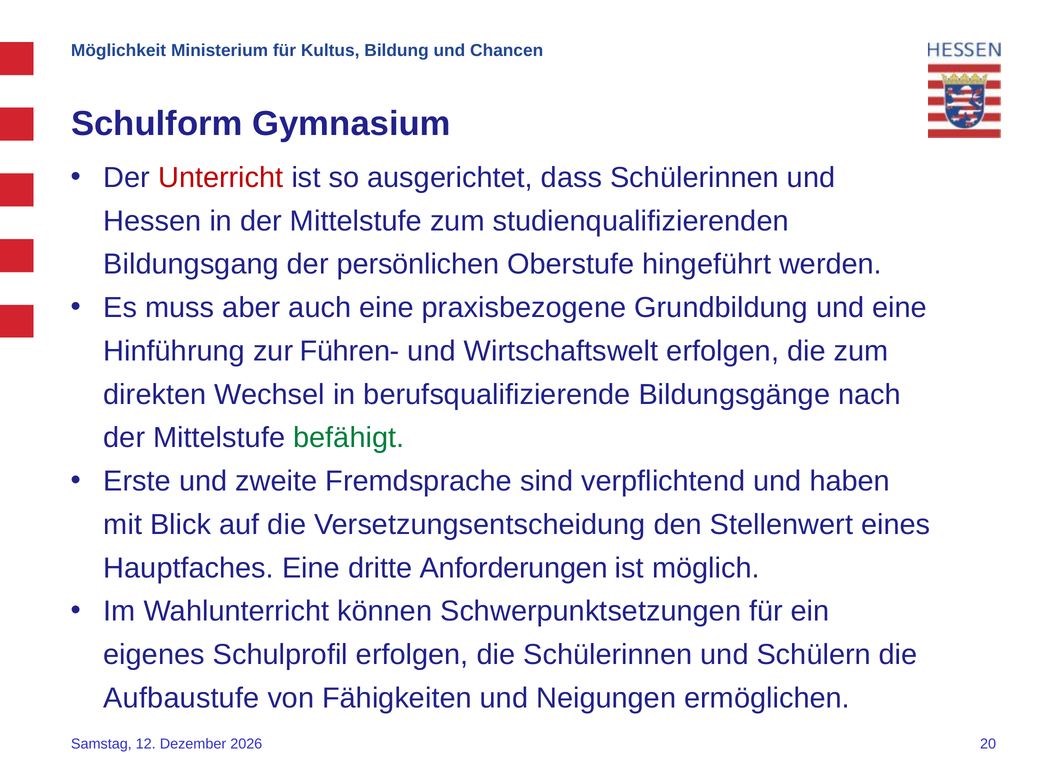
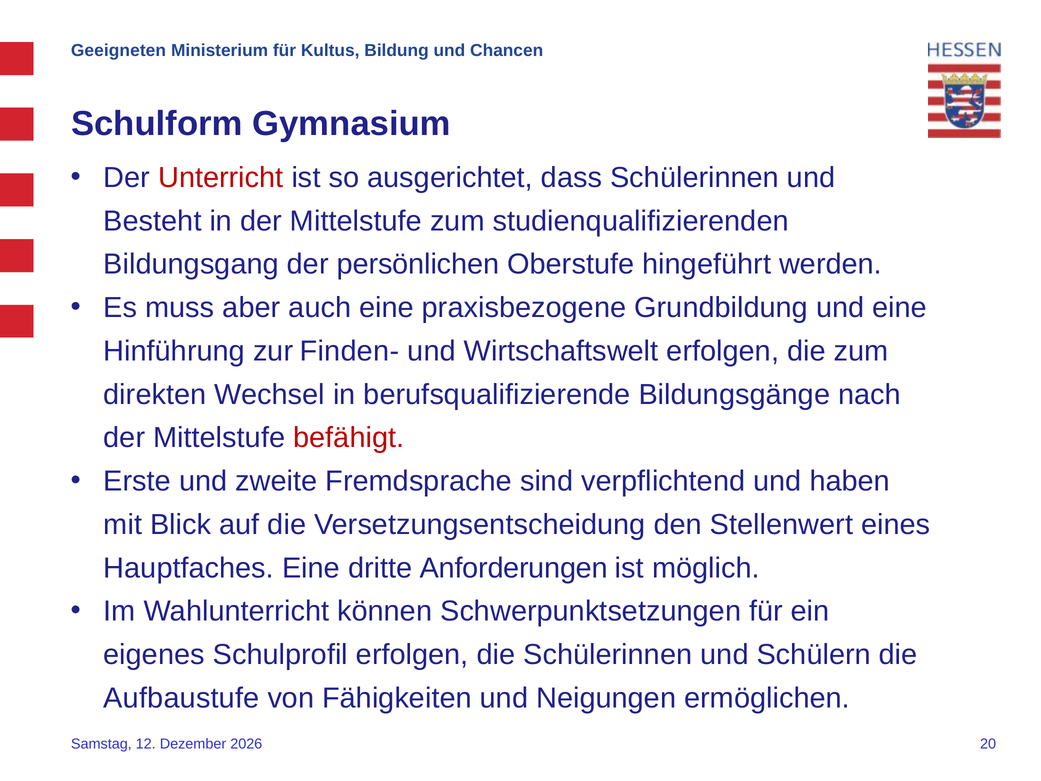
Möglichkeit: Möglichkeit -> Geeigneten
Hessen: Hessen -> Besteht
Führen-: Führen- -> Finden-
befähigt colour: green -> red
